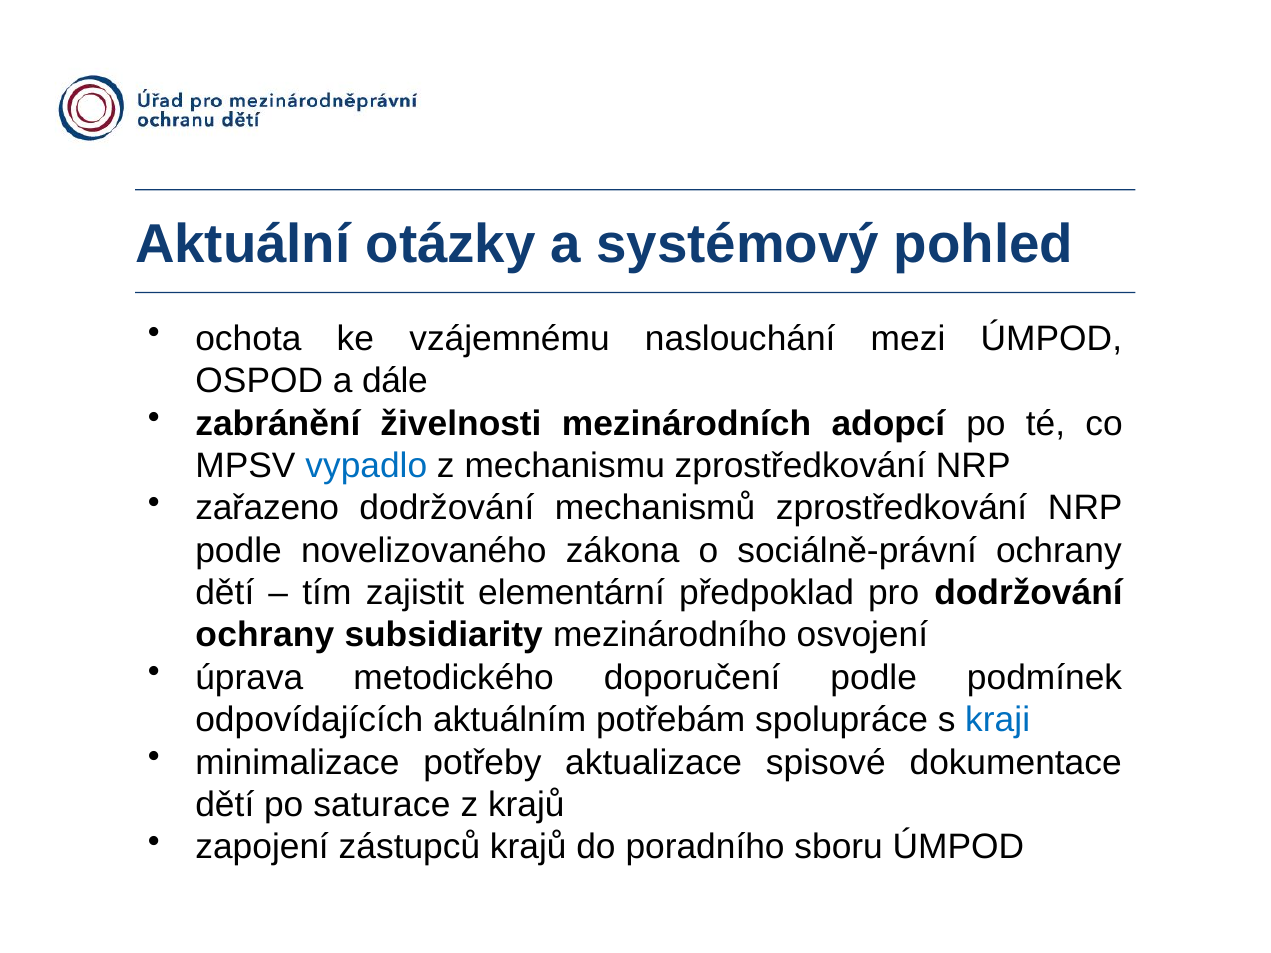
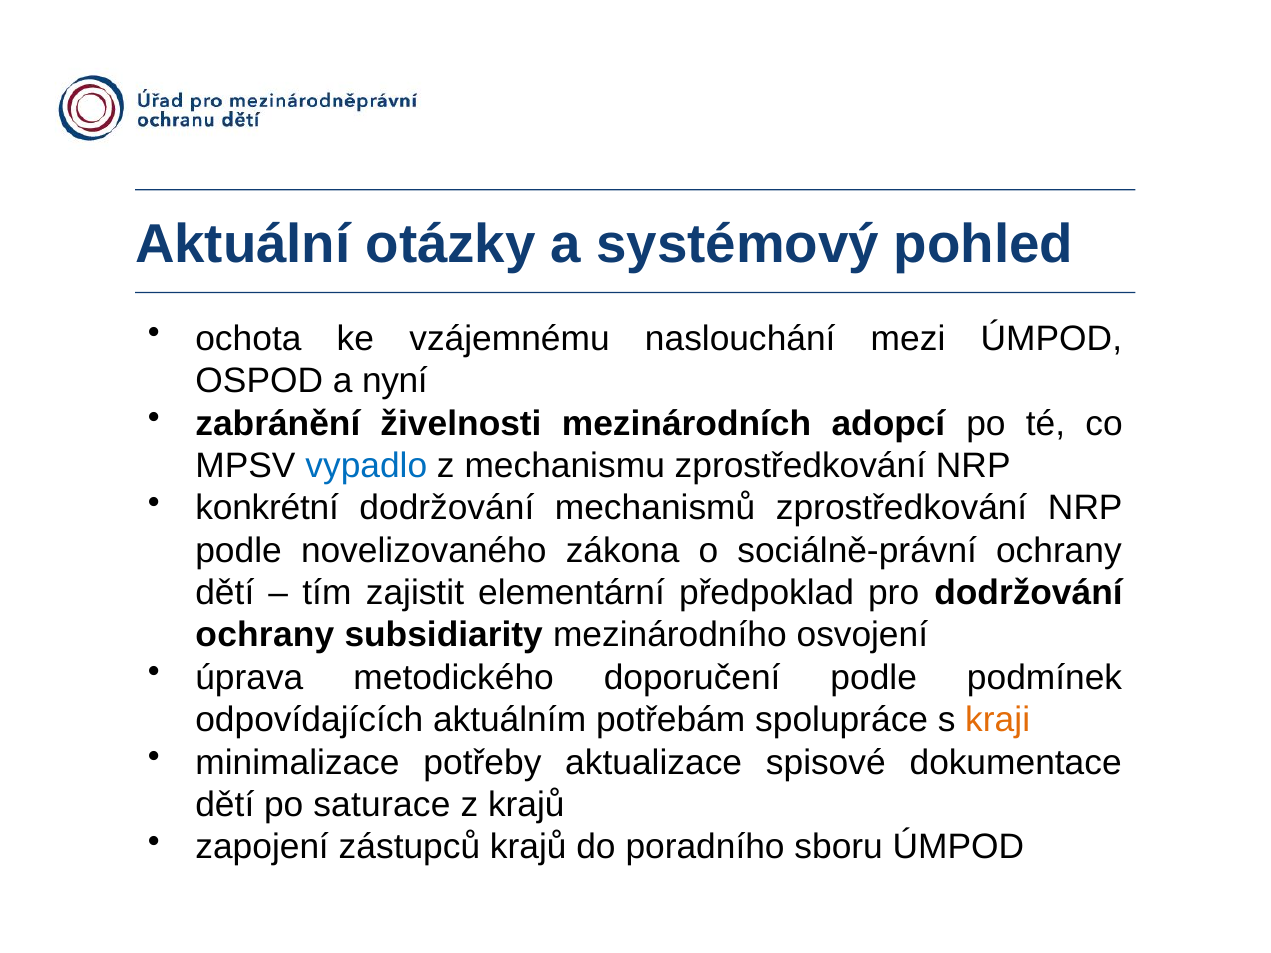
dále: dále -> nyní
zařazeno: zařazeno -> konkrétní
kraji colour: blue -> orange
